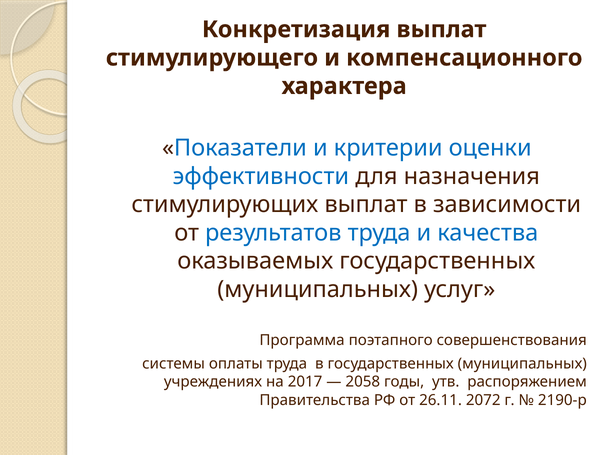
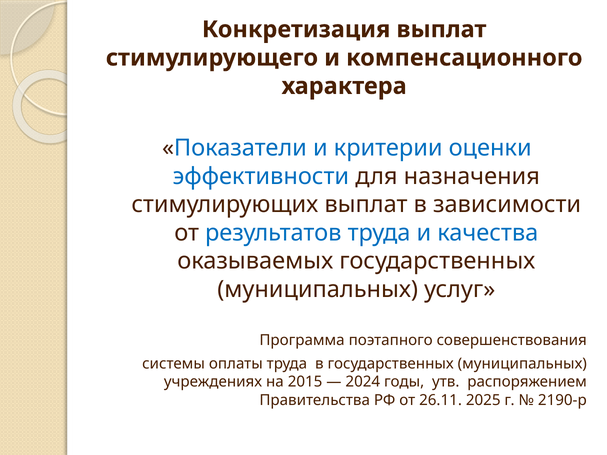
2017: 2017 -> 2015
2058: 2058 -> 2024
2072: 2072 -> 2025
